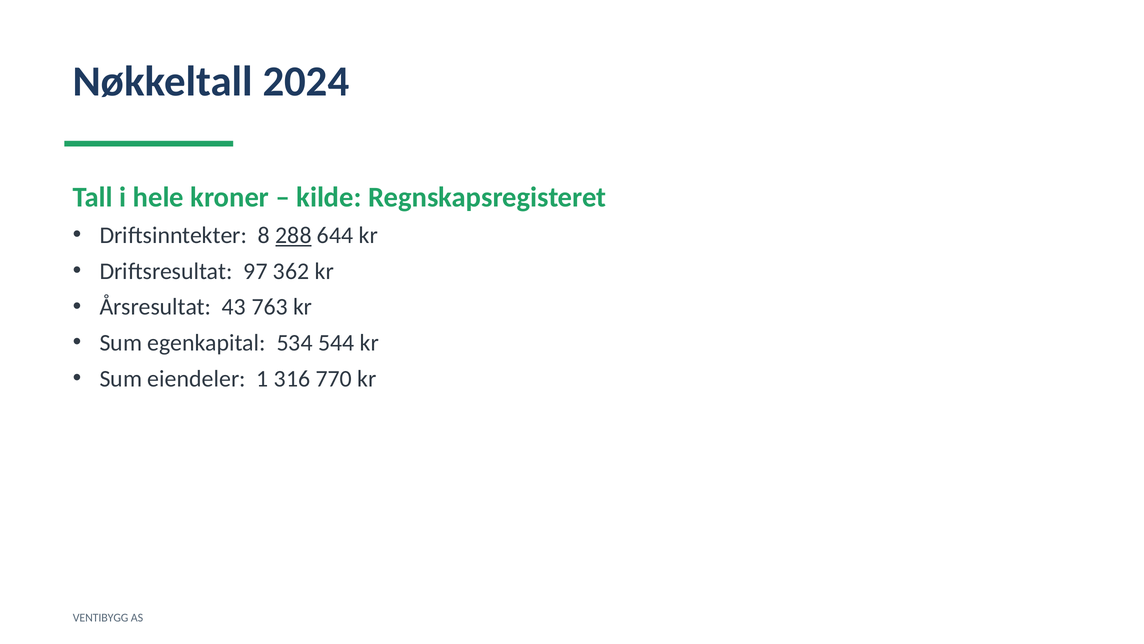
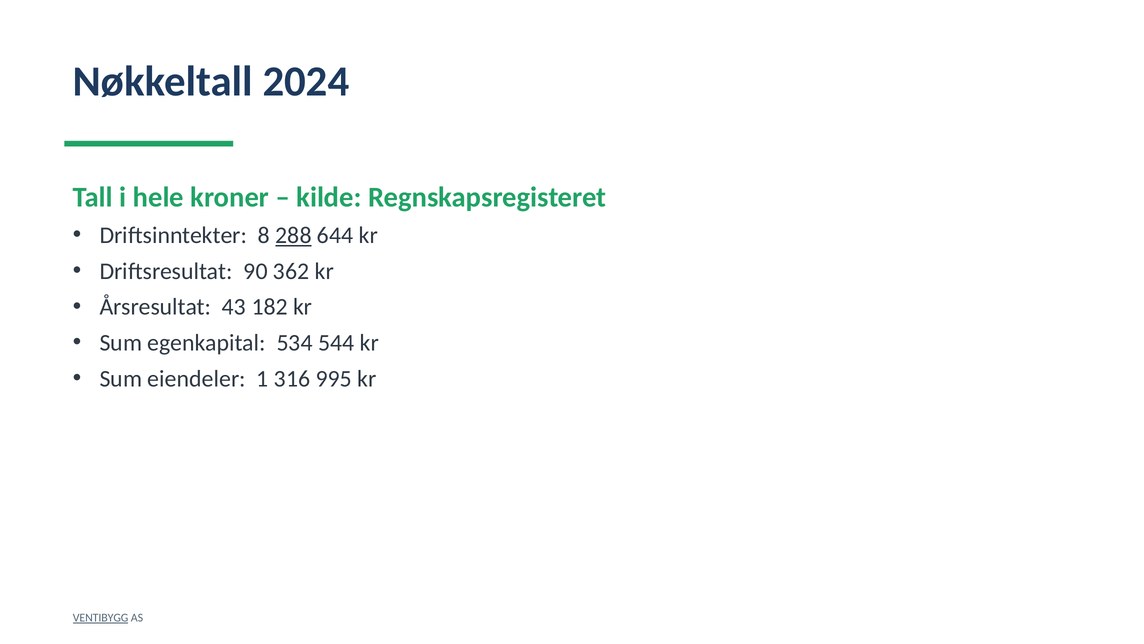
97: 97 -> 90
763: 763 -> 182
770: 770 -> 995
VENTIBYGG underline: none -> present
